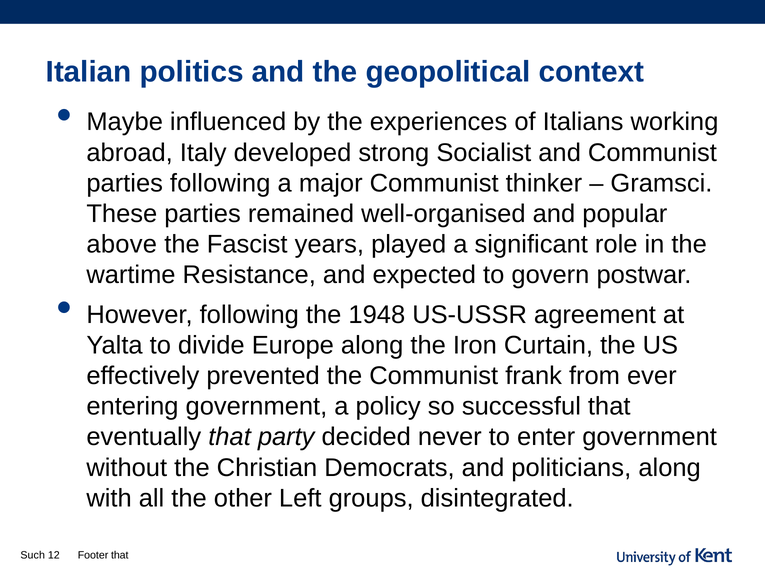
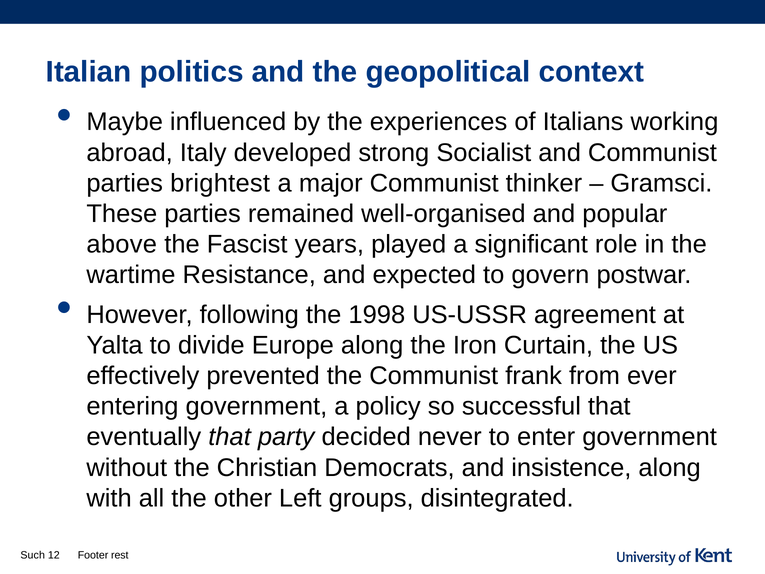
parties following: following -> brightest
1948: 1948 -> 1998
politicians: politicians -> insistence
Footer that: that -> rest
